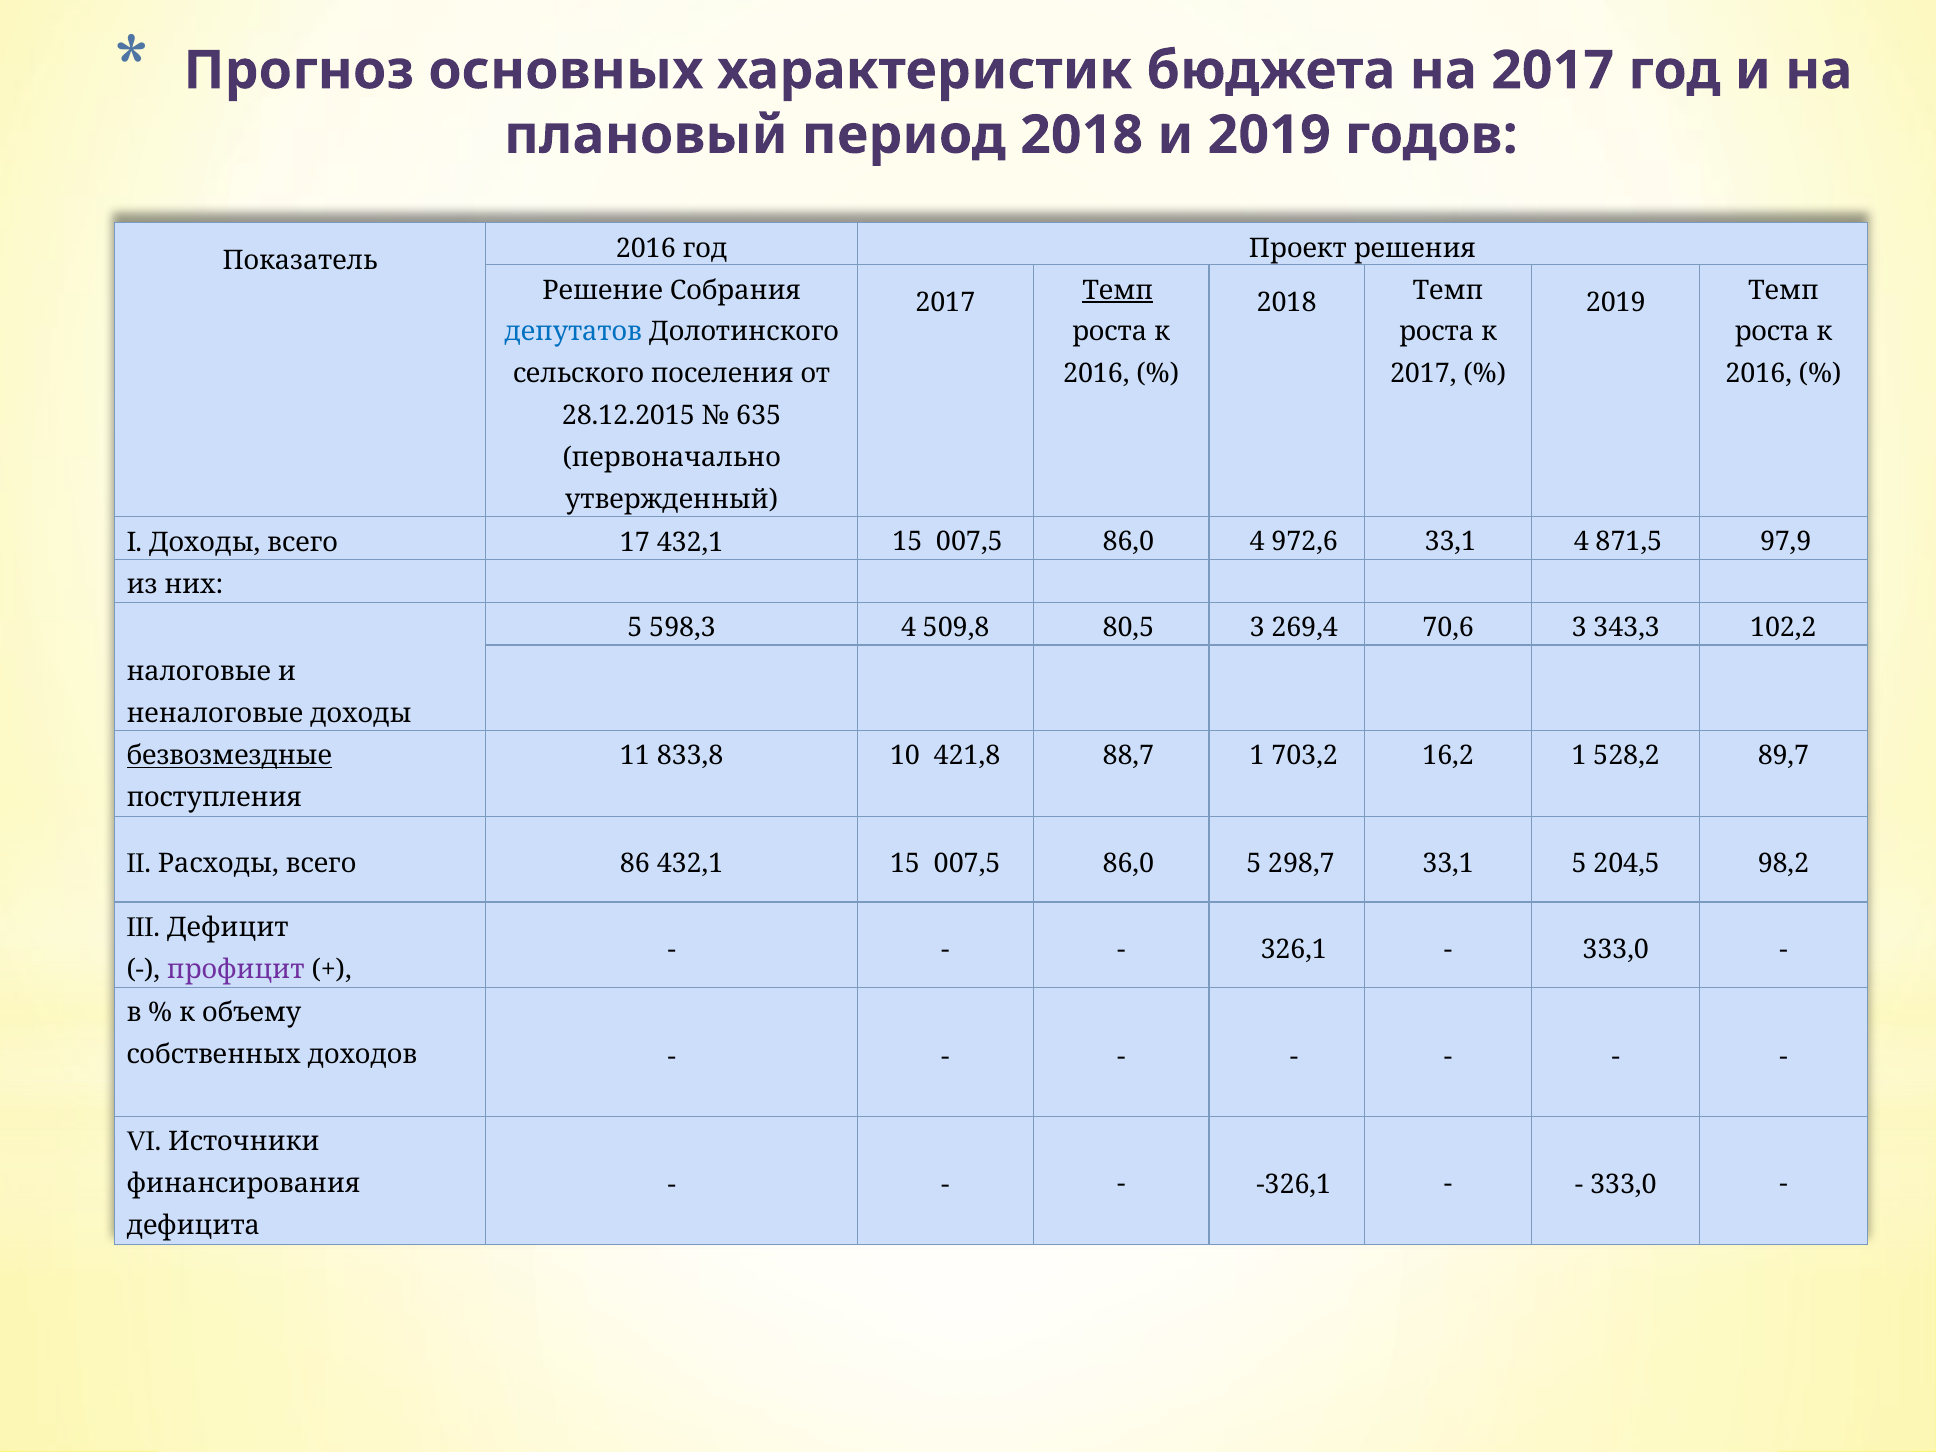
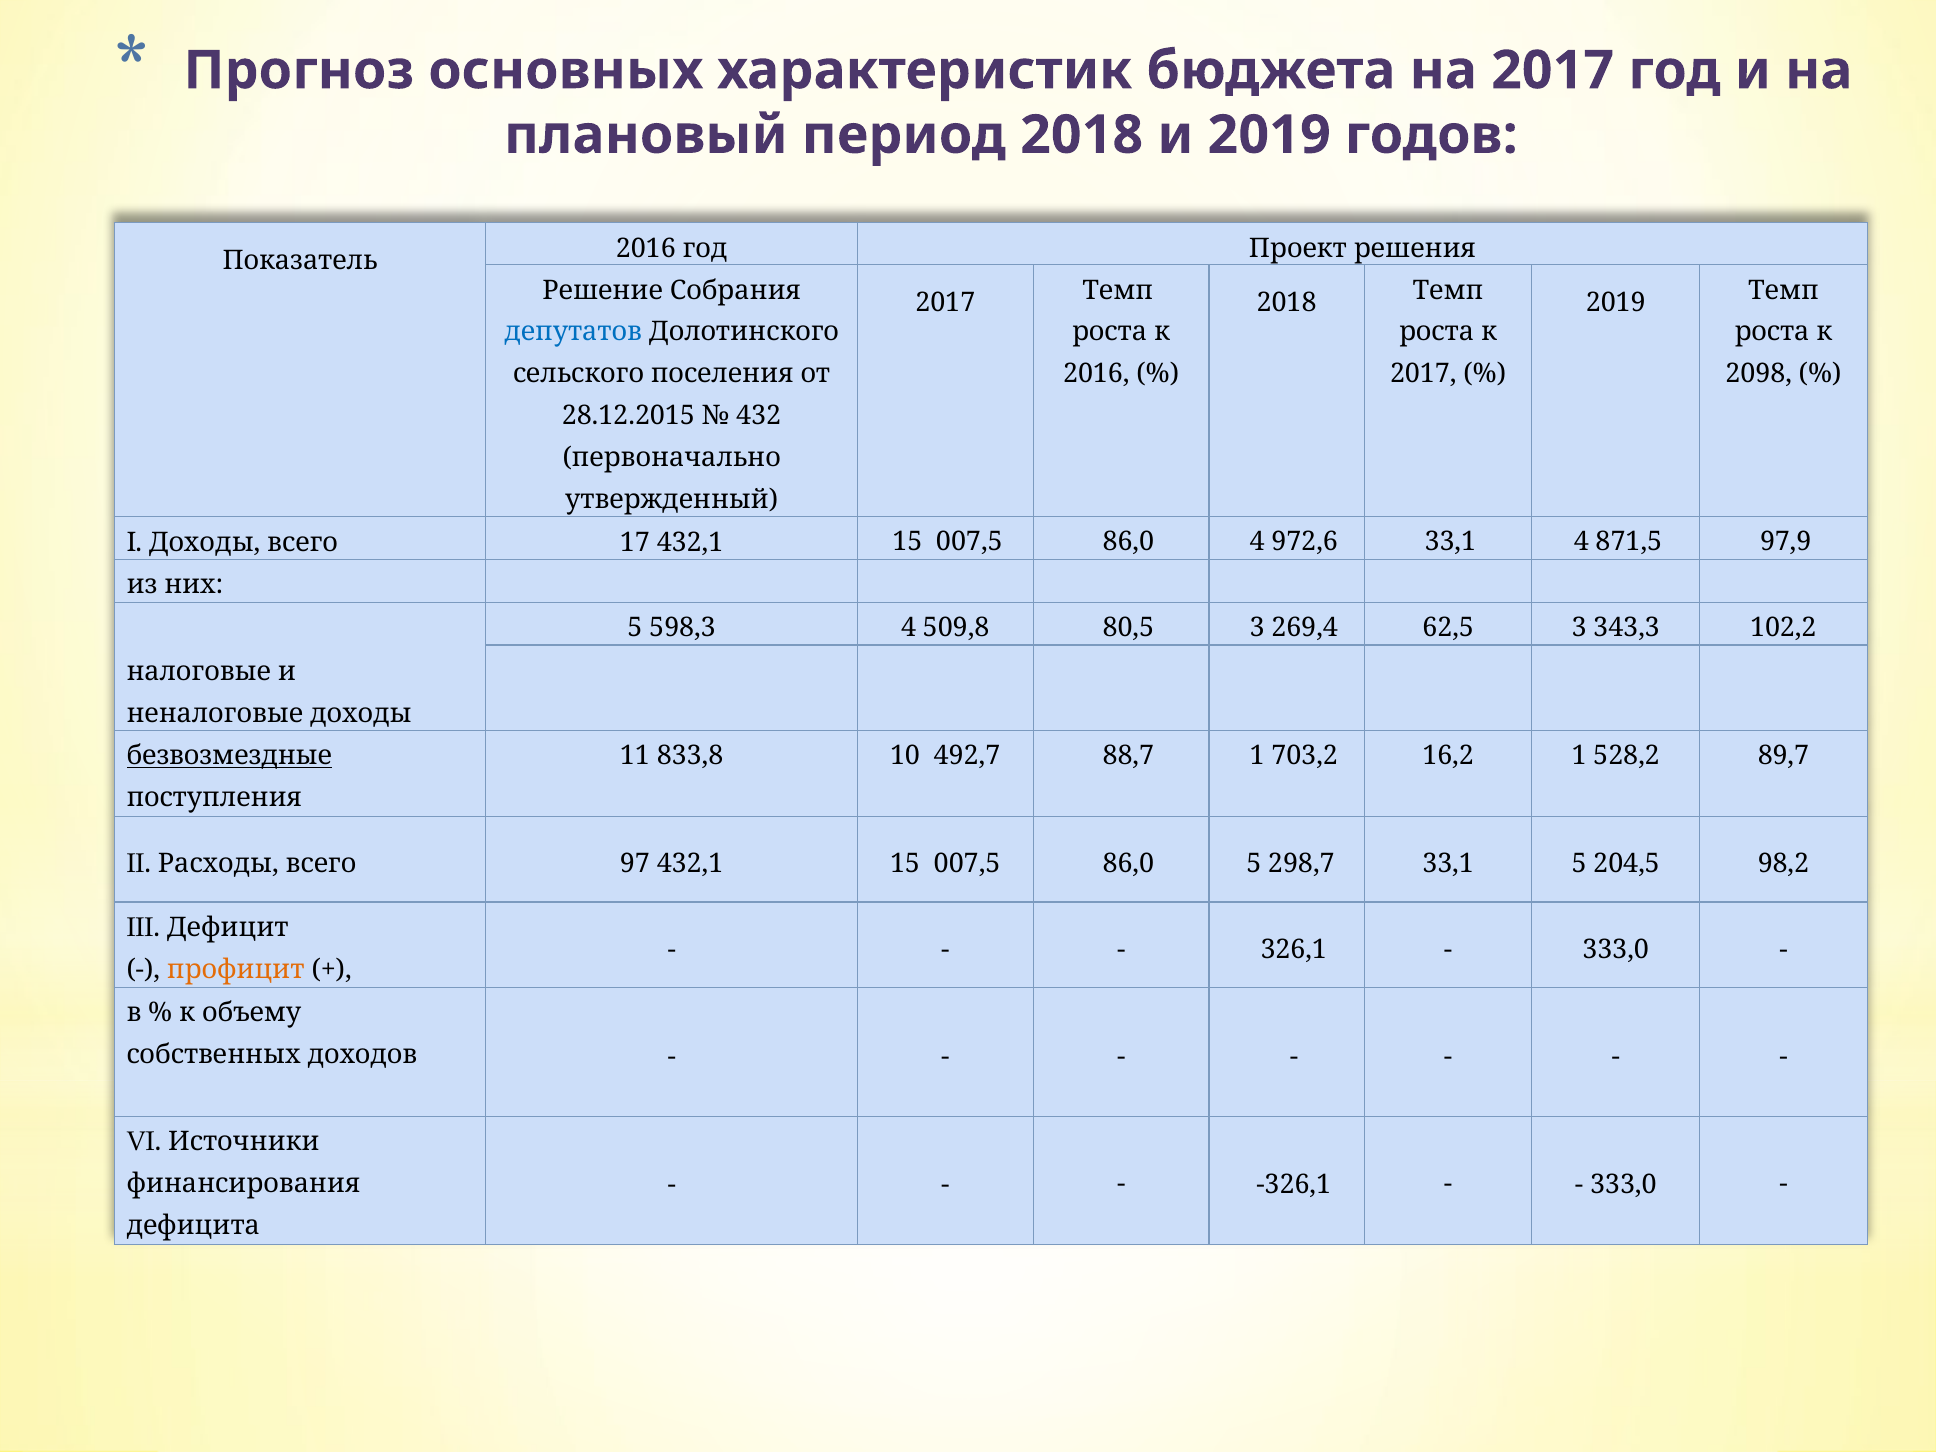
Темп at (1118, 290) underline: present -> none
2016 at (1759, 374): 2016 -> 2098
635: 635 -> 432
70,6: 70,6 -> 62,5
421,8: 421,8 -> 492,7
86: 86 -> 97
профицит colour: purple -> orange
